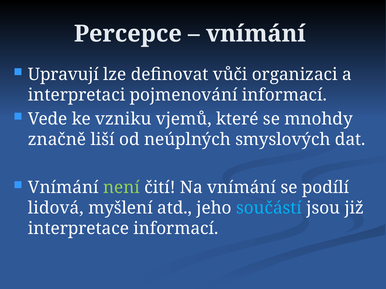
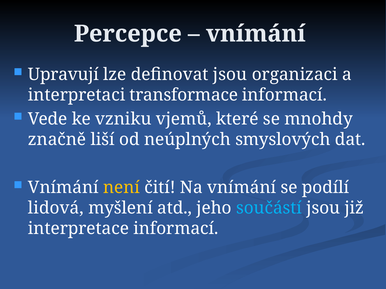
definovat vůči: vůči -> jsou
pojmenování: pojmenování -> transformace
není colour: light green -> yellow
